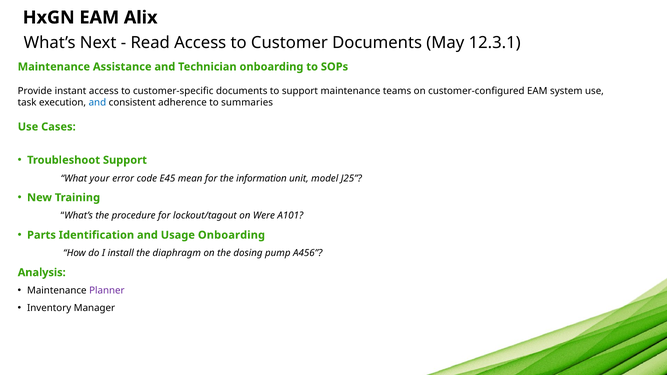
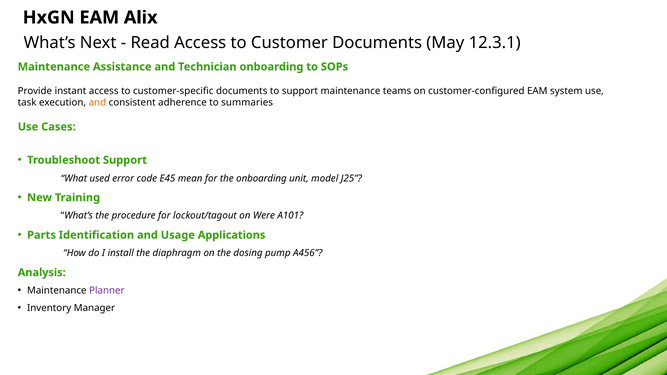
and at (97, 103) colour: blue -> orange
your: your -> used
the information: information -> onboarding
Usage Onboarding: Onboarding -> Applications
